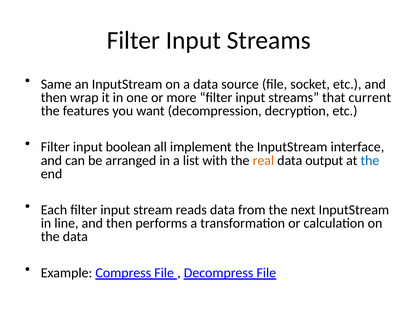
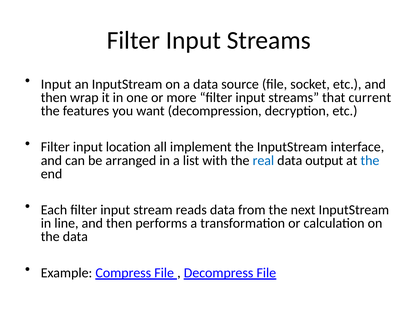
Same at (56, 84): Same -> Input
boolean: boolean -> location
real colour: orange -> blue
